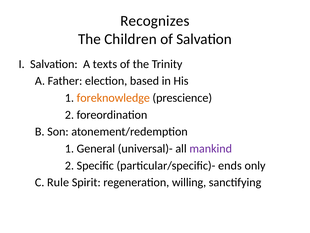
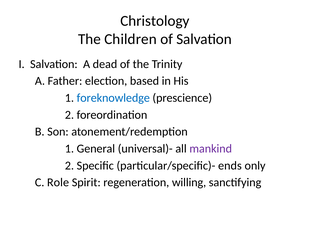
Recognizes: Recognizes -> Christology
texts: texts -> dead
foreknowledge colour: orange -> blue
Rule: Rule -> Role
